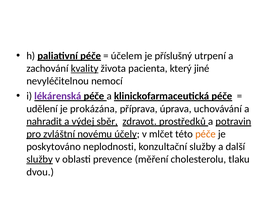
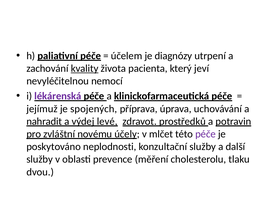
příslušný: příslušný -> diagnózy
jiné: jiné -> jeví
udělení: udělení -> jejímuž
prokázána: prokázána -> spojených
sběr: sběr -> levé
péče at (205, 134) colour: orange -> purple
služby at (40, 159) underline: present -> none
